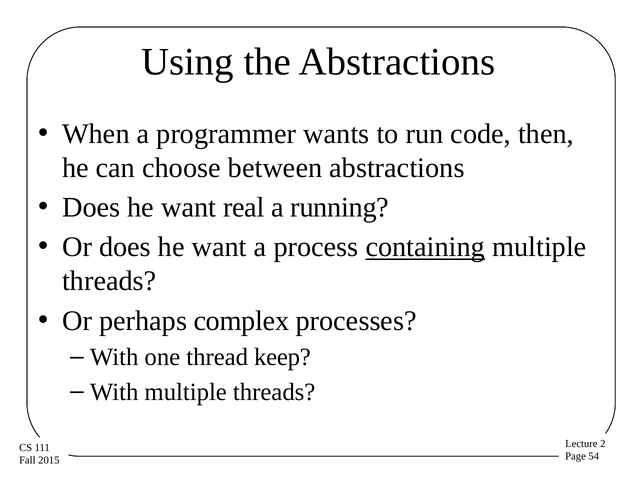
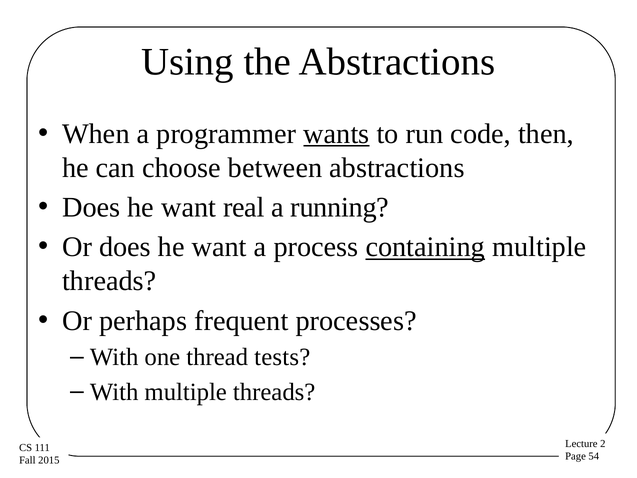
wants underline: none -> present
complex: complex -> frequent
keep: keep -> tests
